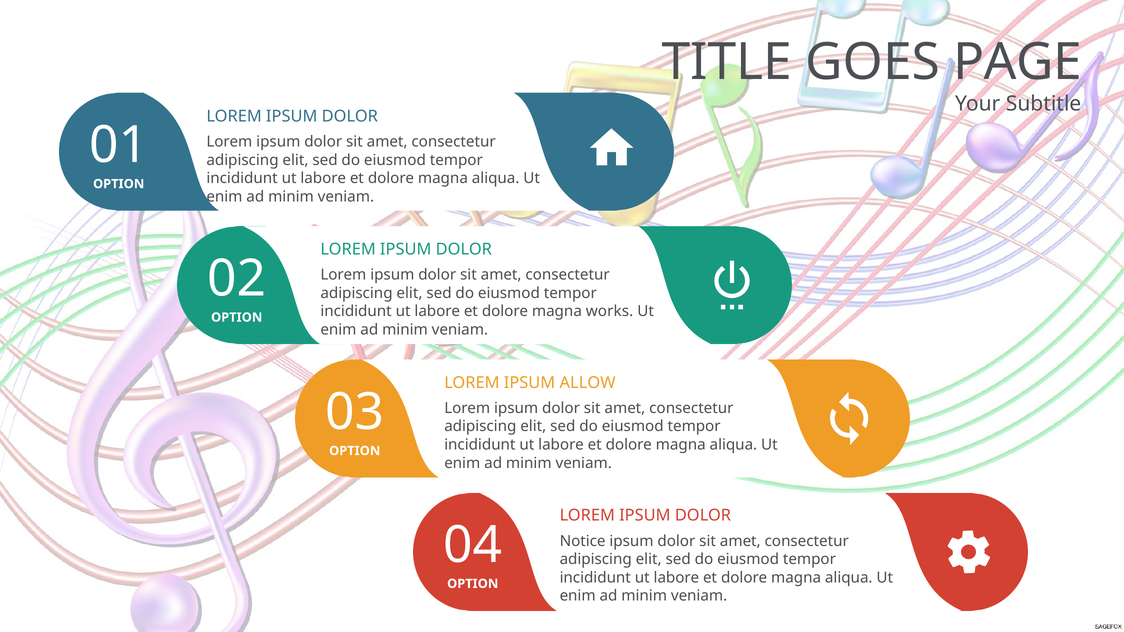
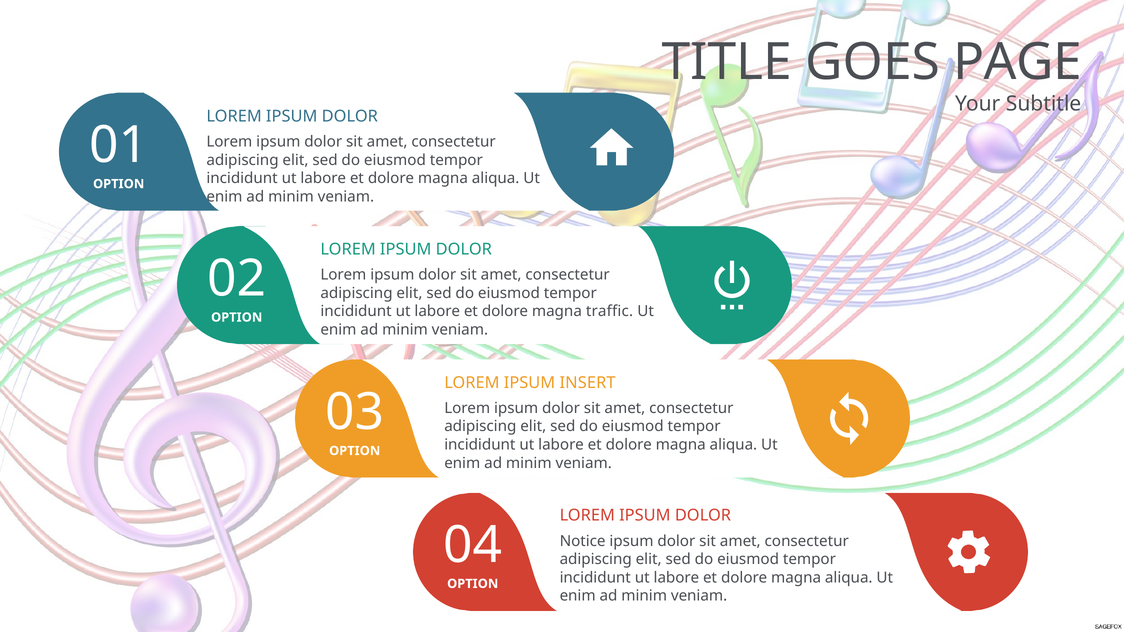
works: works -> traffic
ALLOW: ALLOW -> INSERT
